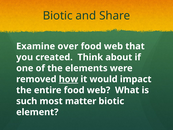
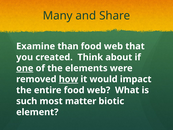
Biotic at (58, 16): Biotic -> Many
over: over -> than
one underline: none -> present
